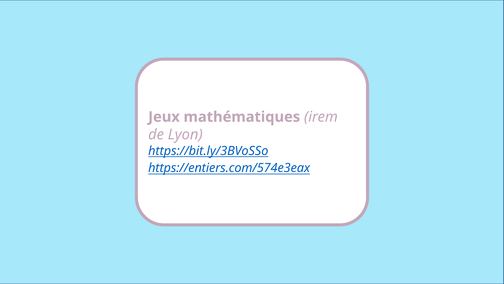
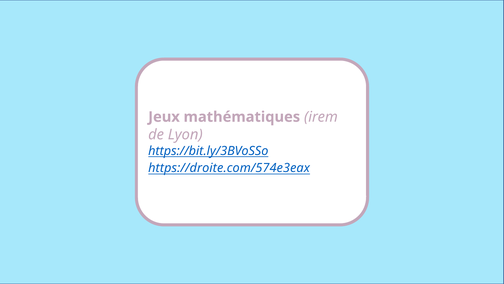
https://entiers.com/574e3eax: https://entiers.com/574e3eax -> https://droite.com/574e3eax
